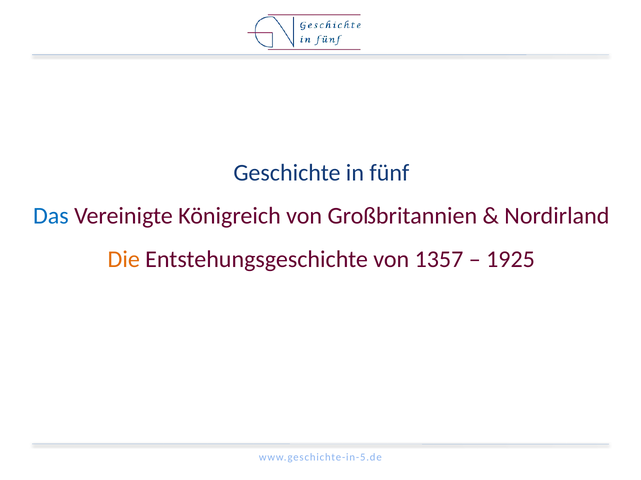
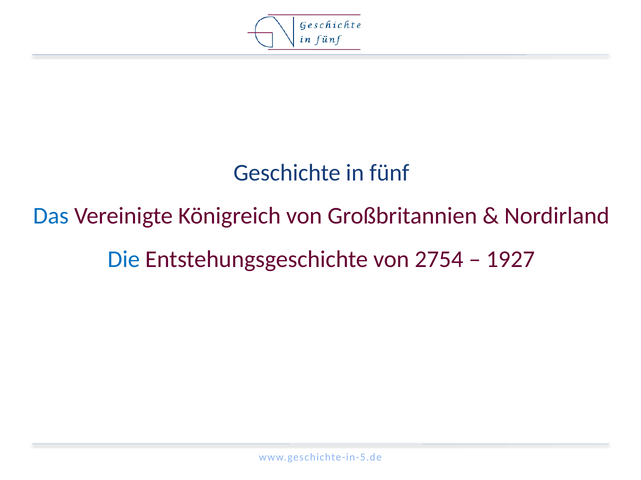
Die colour: orange -> blue
1357: 1357 -> 2754
1925: 1925 -> 1927
